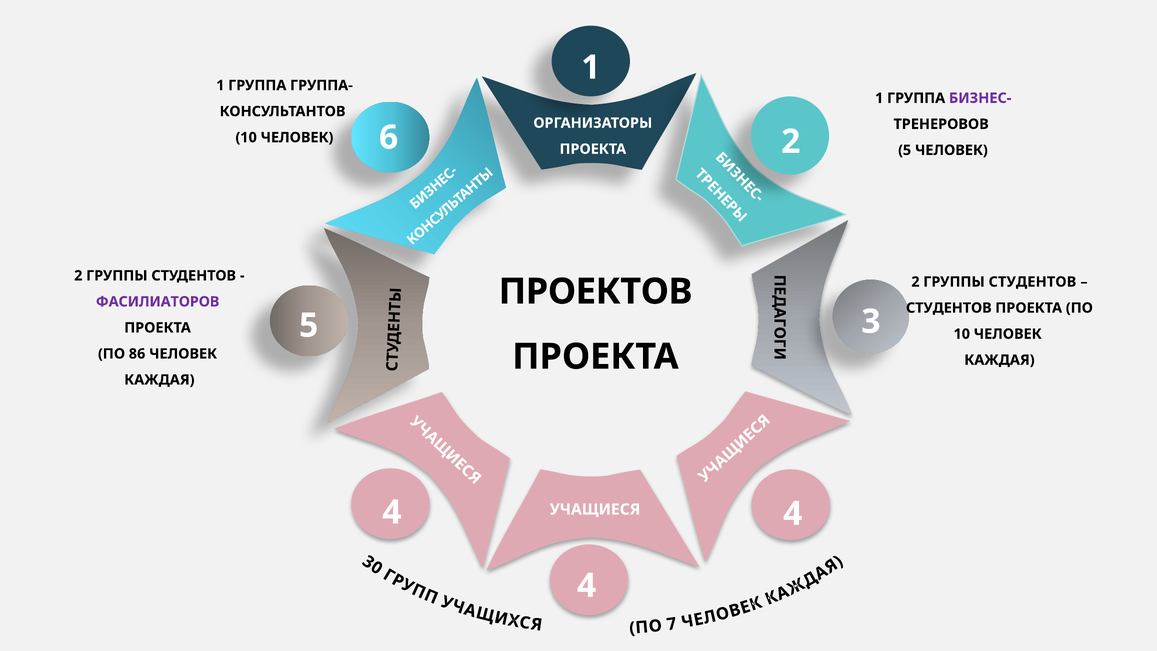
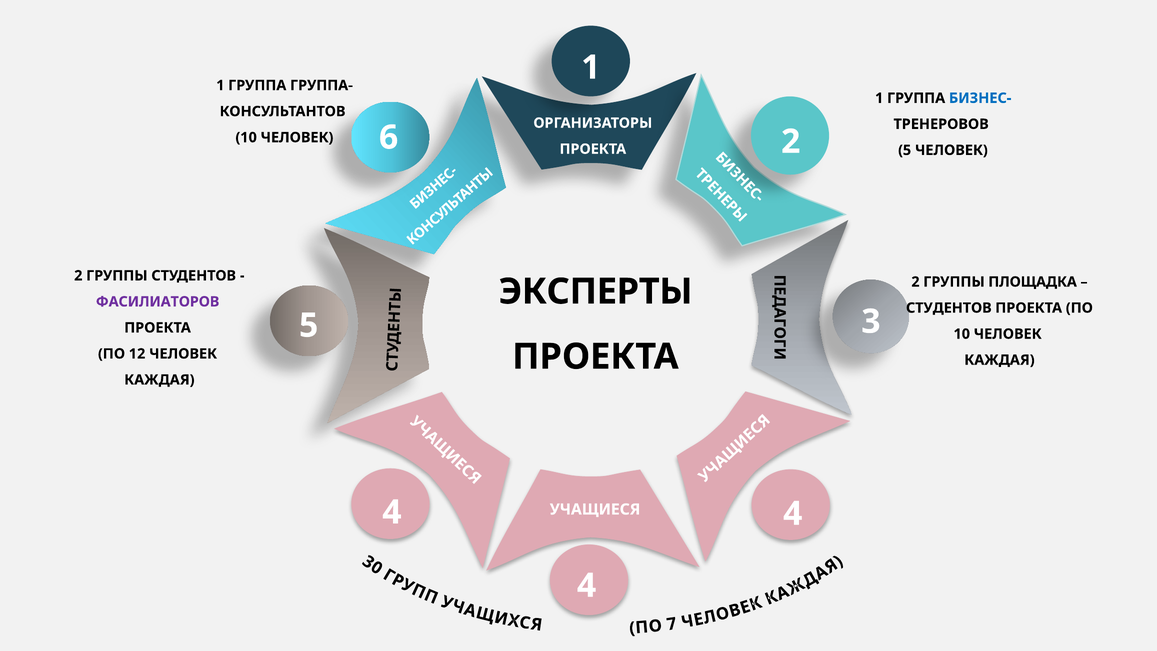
БИЗНЕС- colour: purple -> blue
СТУДЕНТОВ at (1032, 282): СТУДЕНТОВ -> ПЛОЩАДКА
ПРОЕКТОВ: ПРОЕКТОВ -> ЭКСПЕРТЫ
86: 86 -> 12
